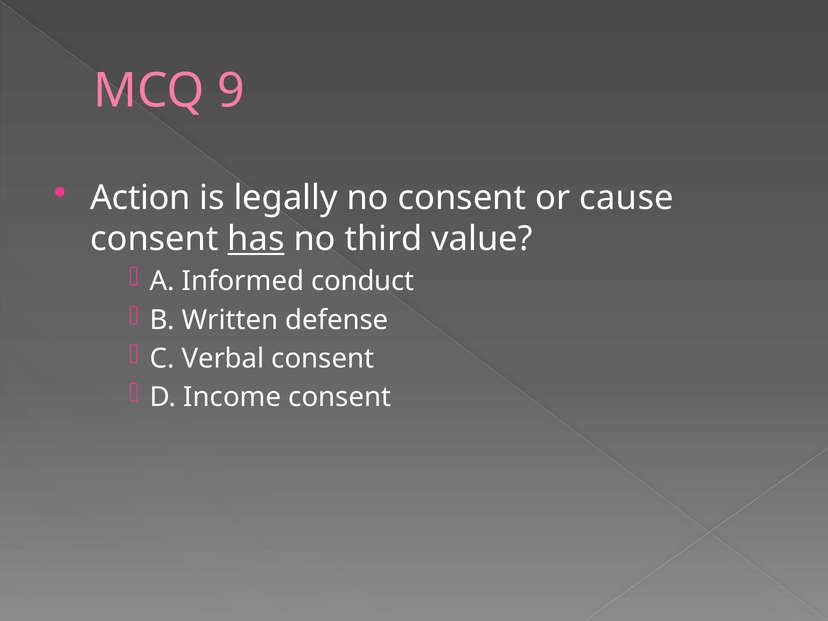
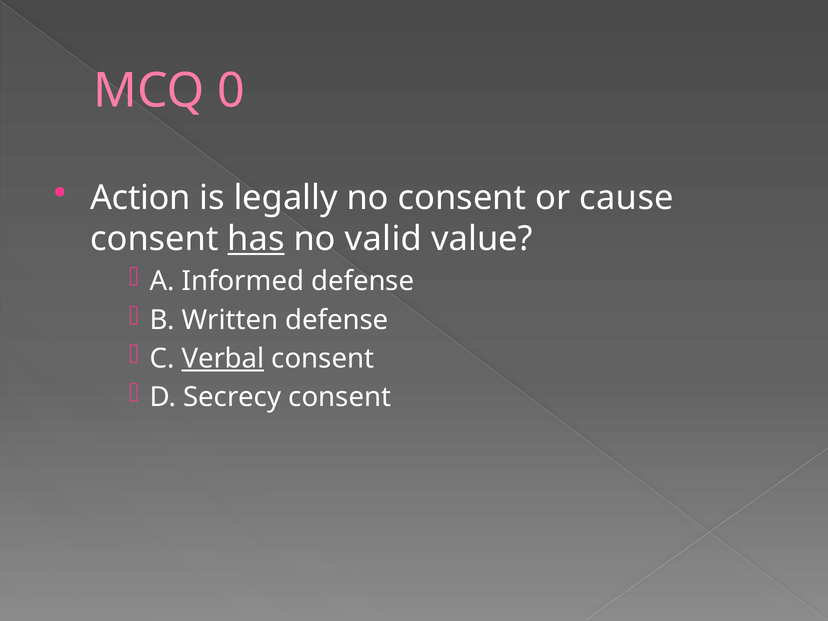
9: 9 -> 0
third: third -> valid
Informed conduct: conduct -> defense
Verbal underline: none -> present
Income: Income -> Secrecy
